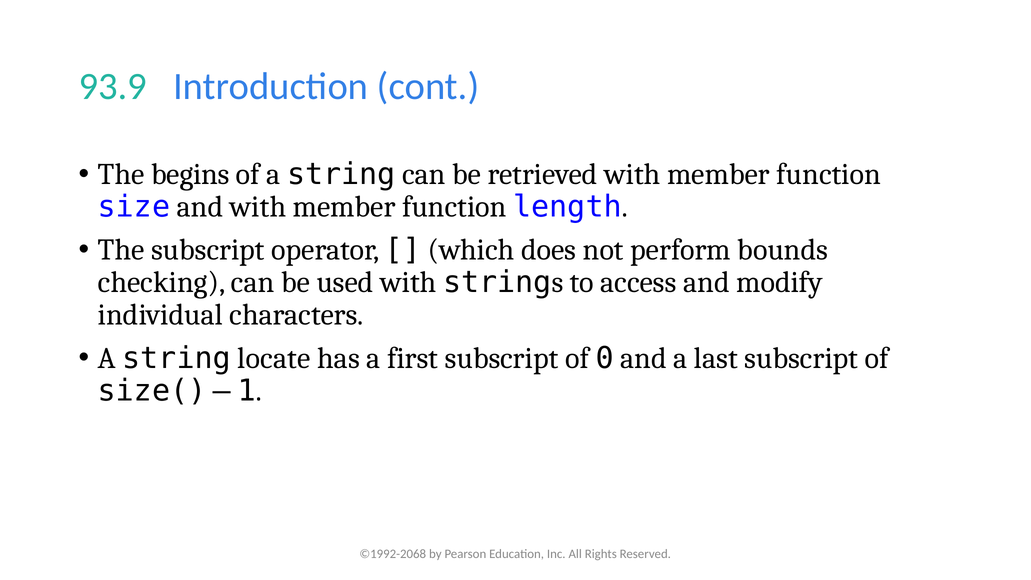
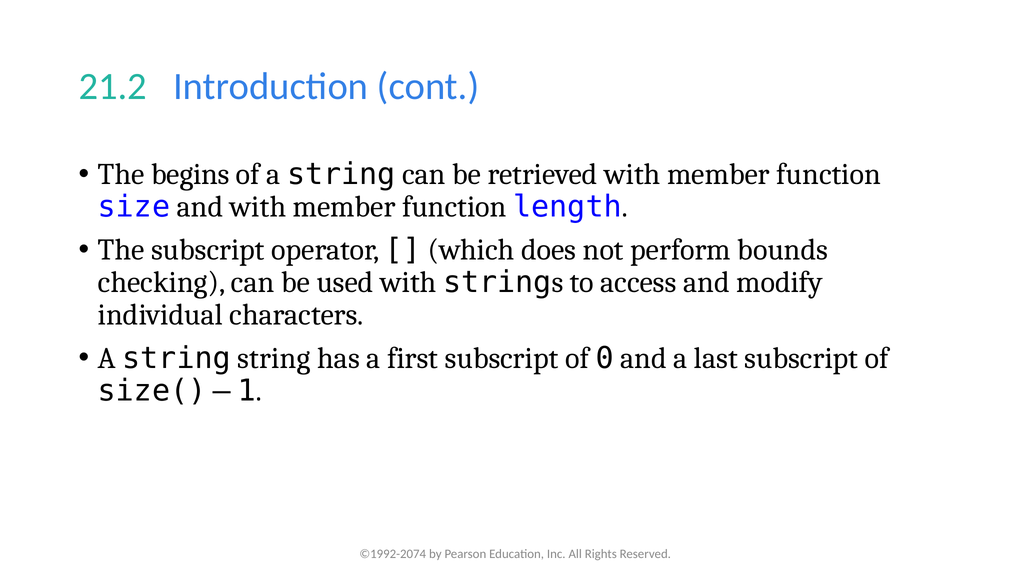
93.9: 93.9 -> 21.2
string locate: locate -> string
©1992-2068: ©1992-2068 -> ©1992-2074
